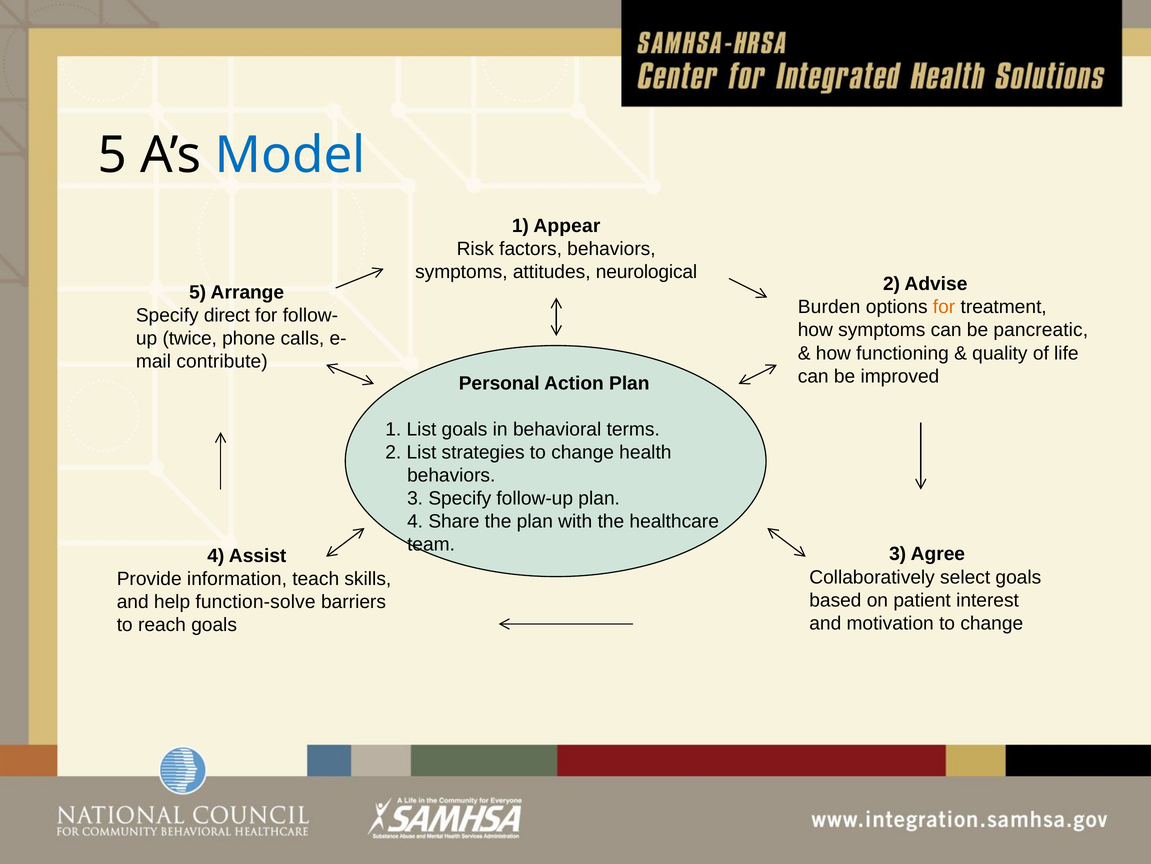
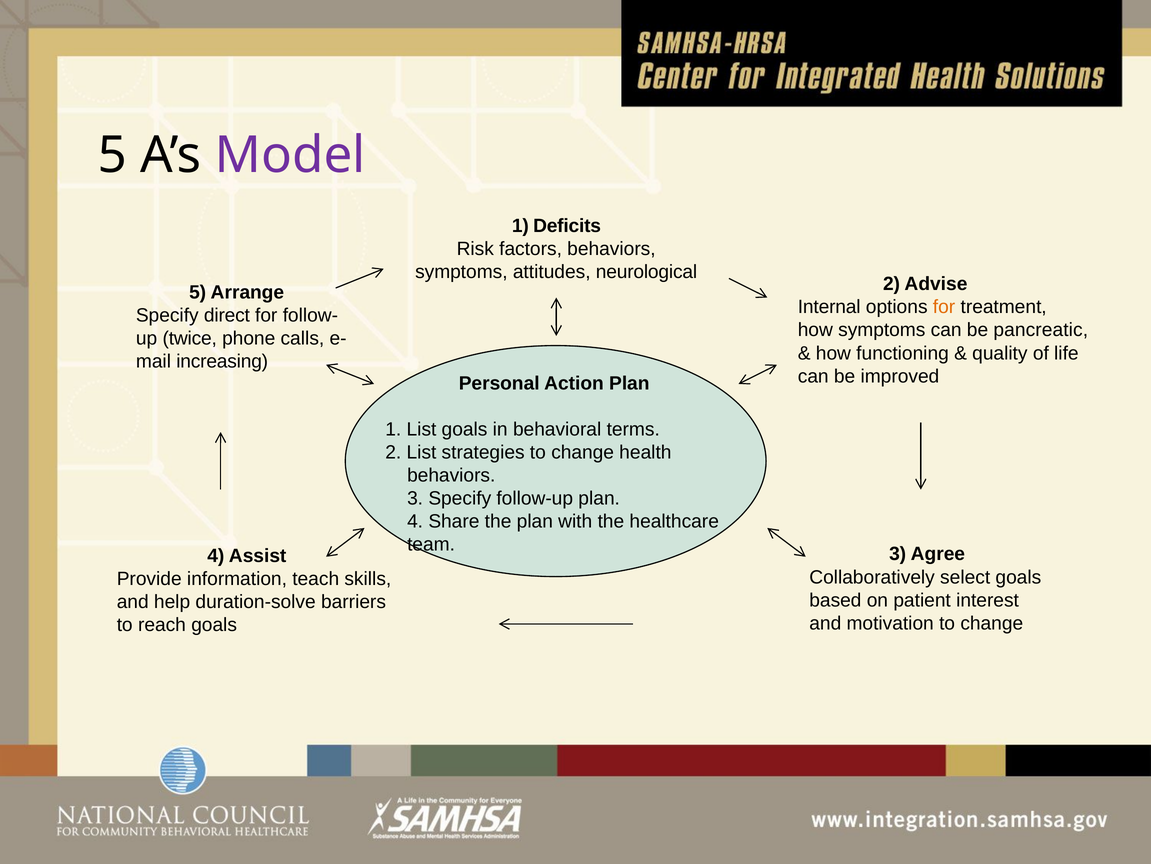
Model colour: blue -> purple
Appear: Appear -> Deficits
Burden: Burden -> Internal
contribute: contribute -> increasing
function-solve: function-solve -> duration-solve
